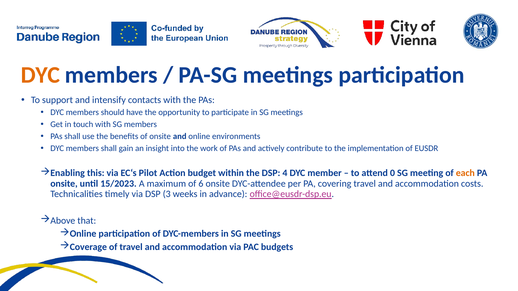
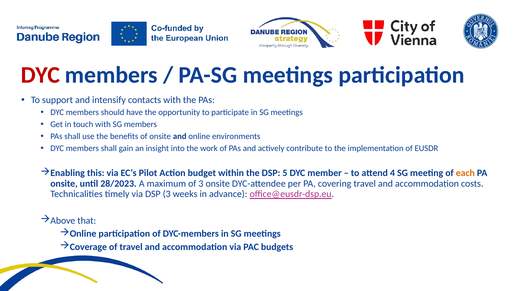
DYC at (40, 75) colour: orange -> red
4: 4 -> 5
0: 0 -> 4
15/2023: 15/2023 -> 28/2023
of 6: 6 -> 3
